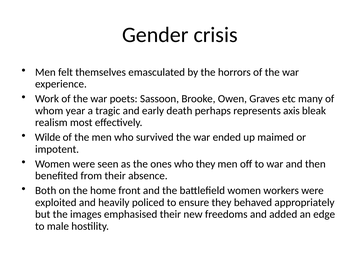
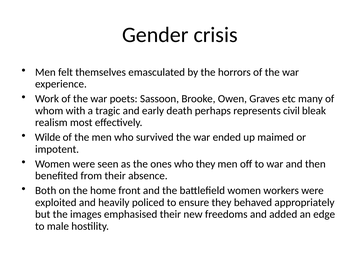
year: year -> with
axis: axis -> civil
